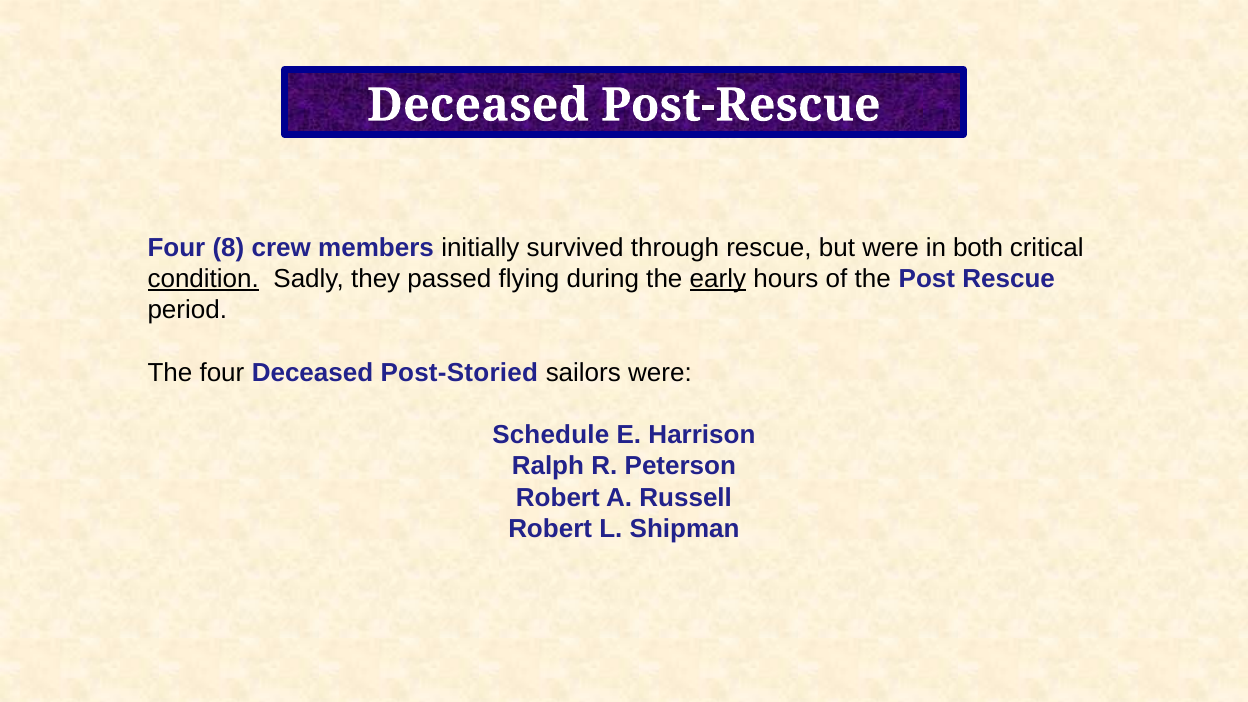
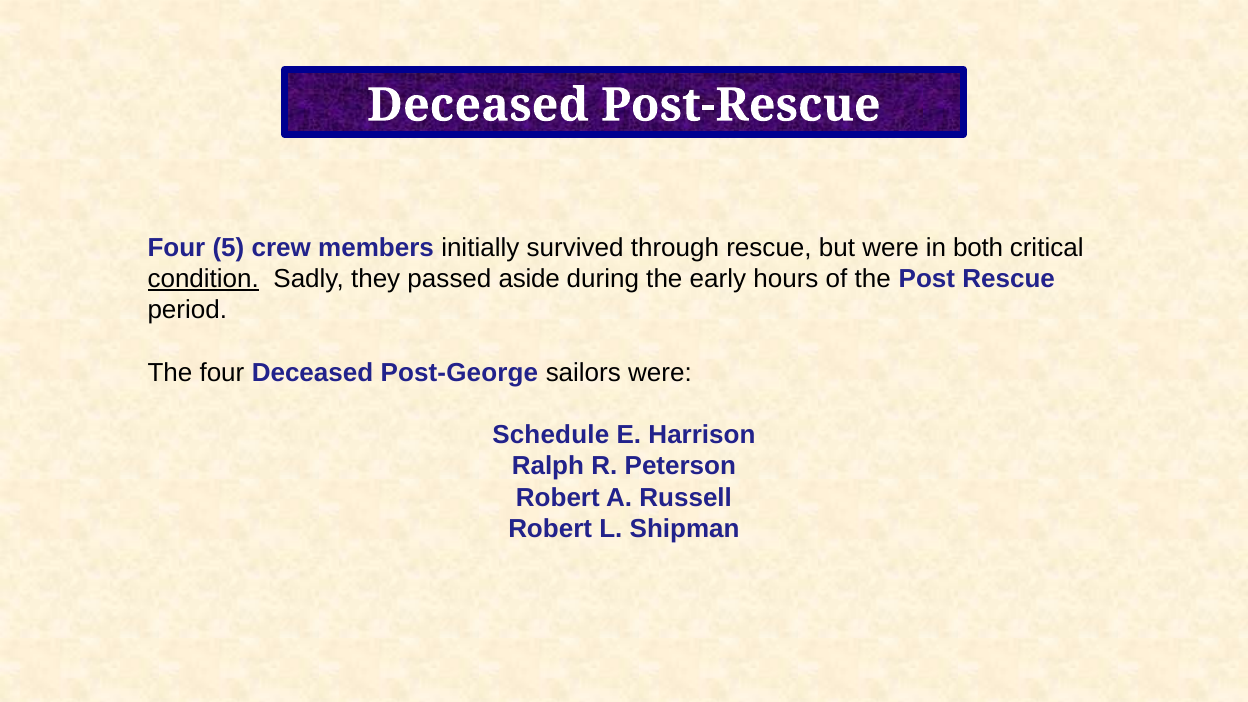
8: 8 -> 5
flying: flying -> aside
early underline: present -> none
Post-Storied: Post-Storied -> Post-George
